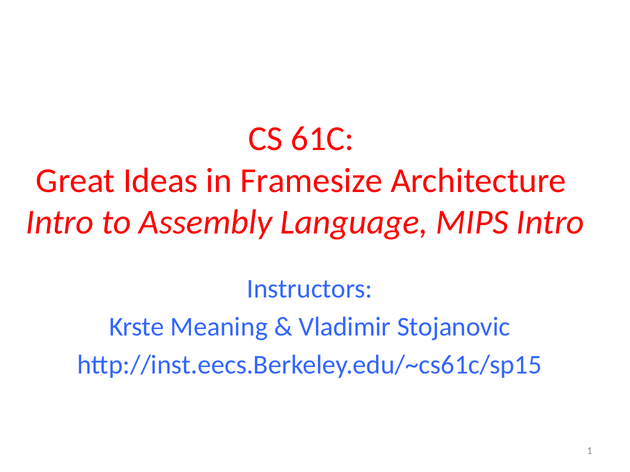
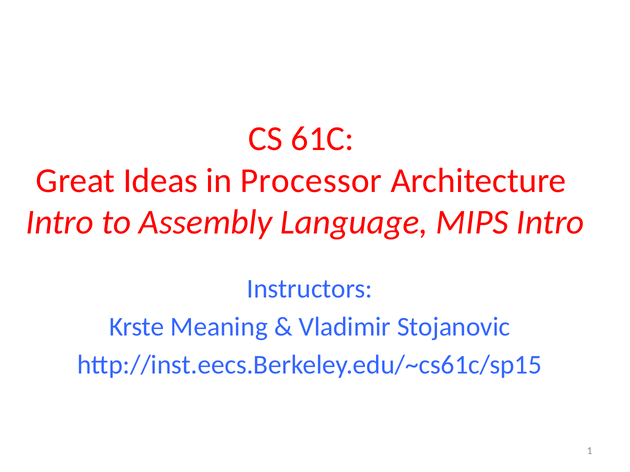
Framesize: Framesize -> Processor
